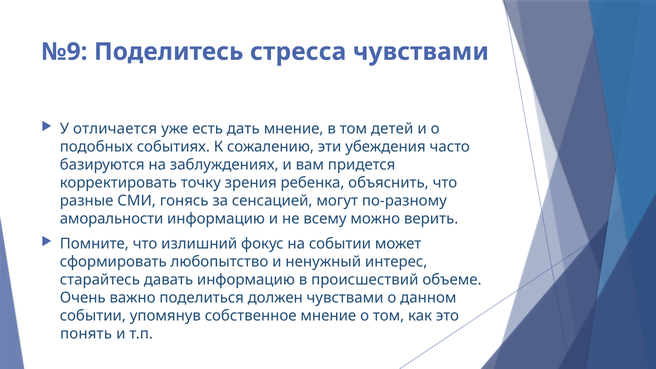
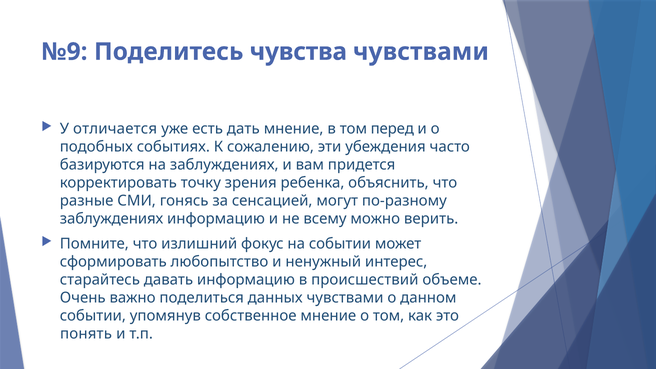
стресса: стресса -> чувства
детей: детей -> перед
аморальности at (112, 219): аморальности -> заблуждениях
должен: должен -> данных
